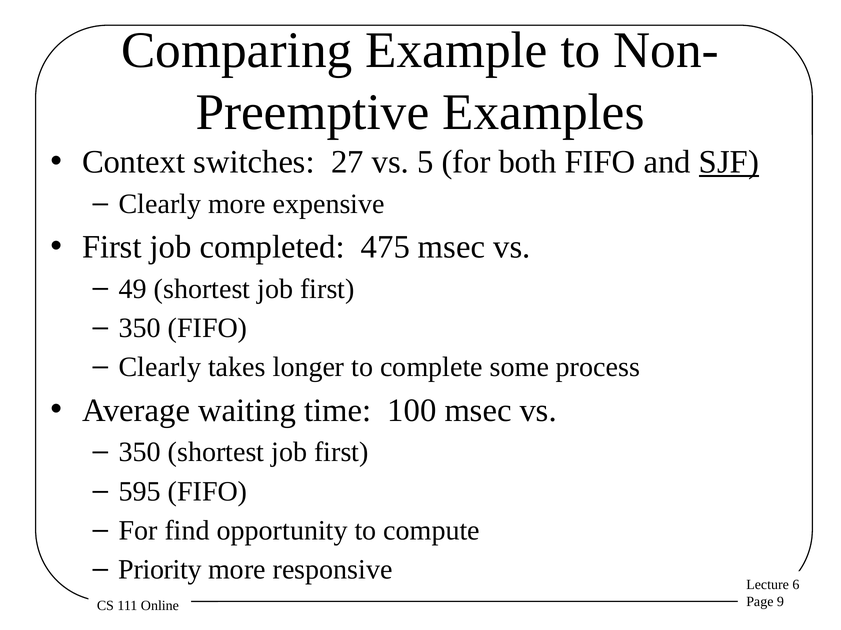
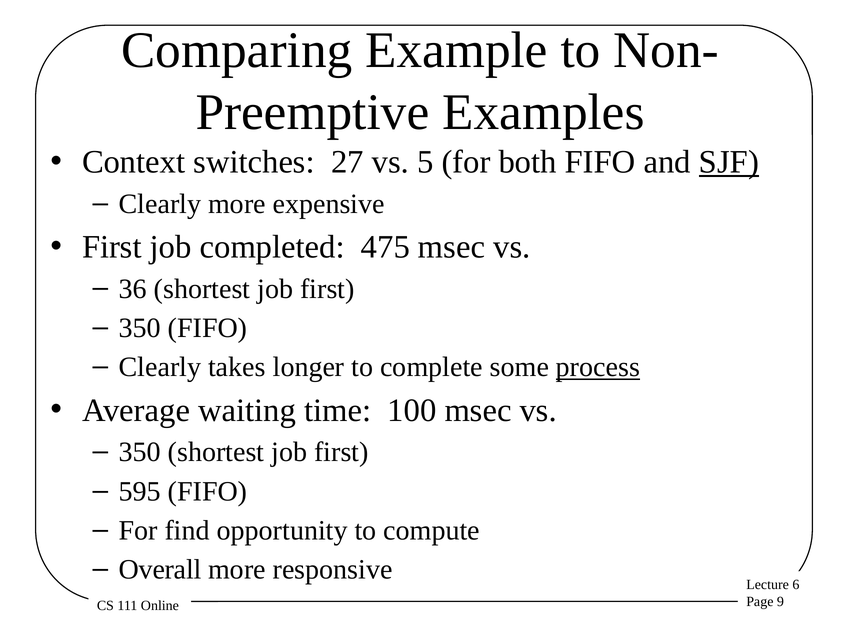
49: 49 -> 36
process underline: none -> present
Priority: Priority -> Overall
